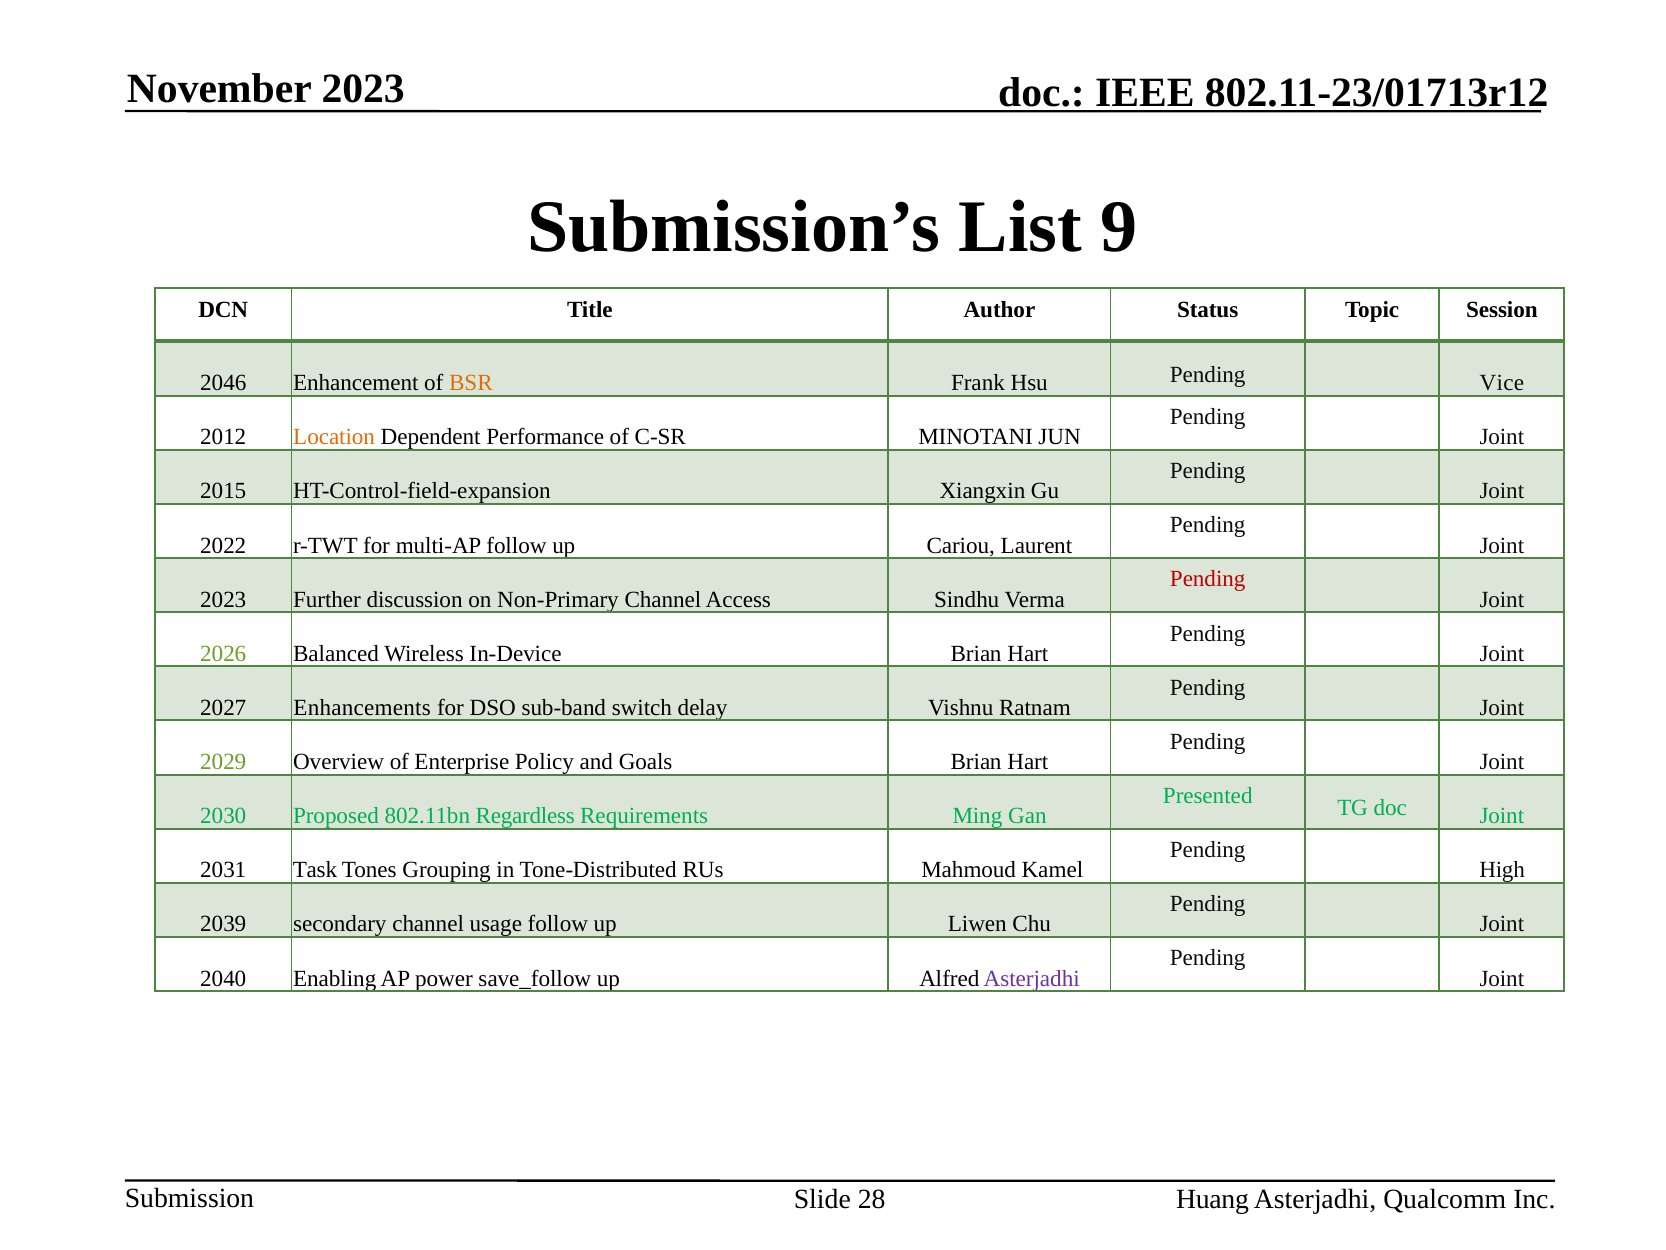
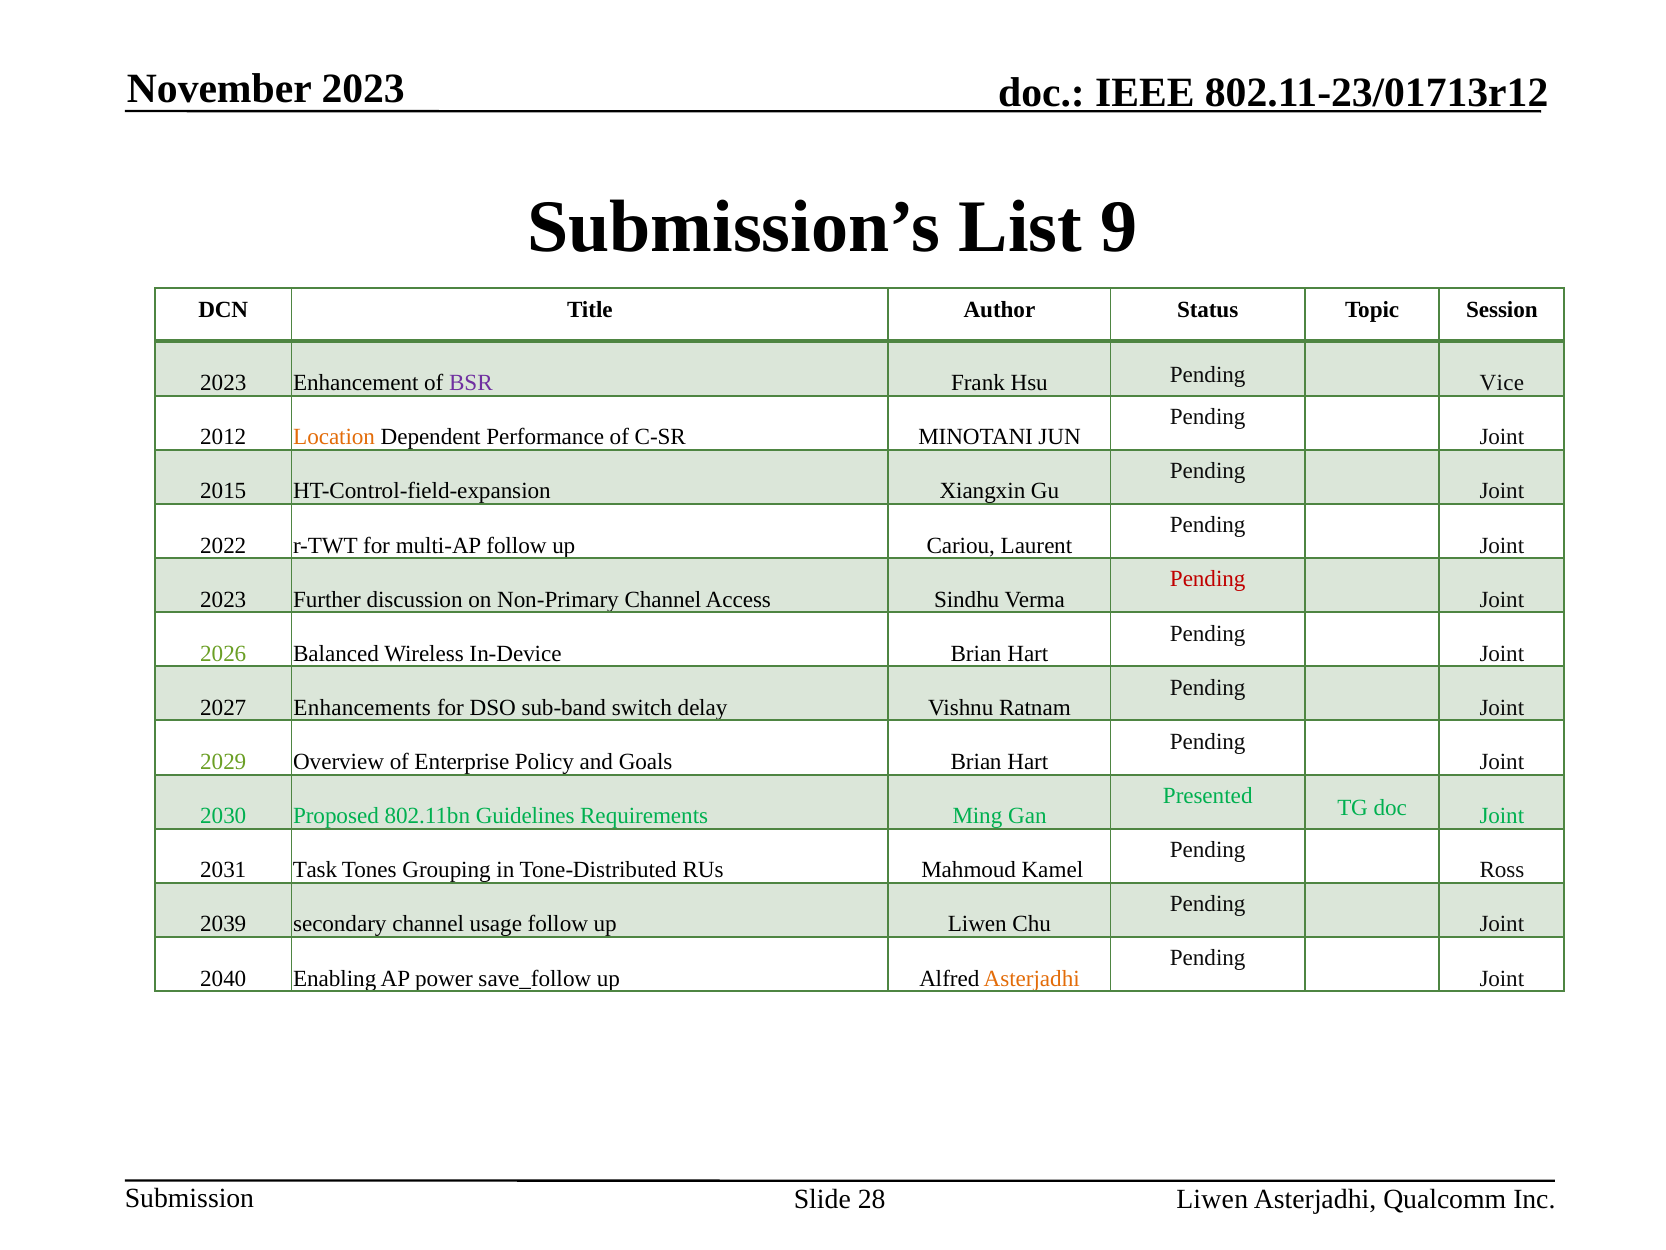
2046 at (223, 383): 2046 -> 2023
BSR colour: orange -> purple
Regardless: Regardless -> Guidelines
High: High -> Ross
Asterjadhi at (1032, 978) colour: purple -> orange
Huang at (1212, 1198): Huang -> Liwen
